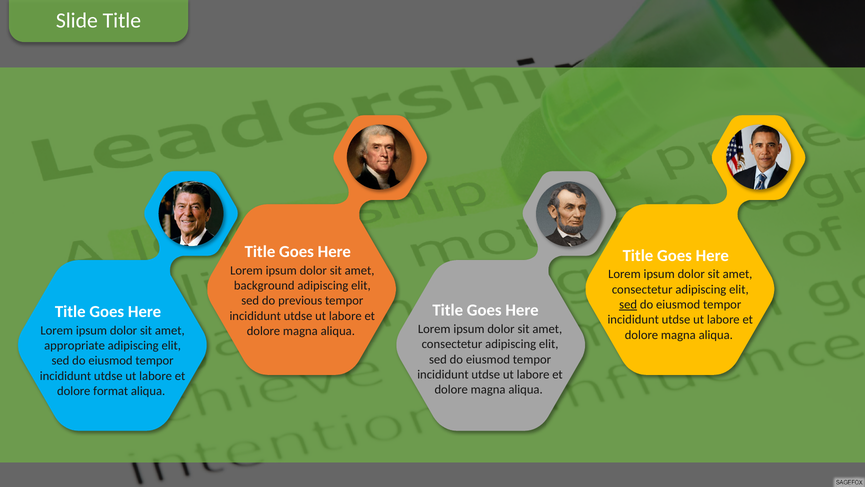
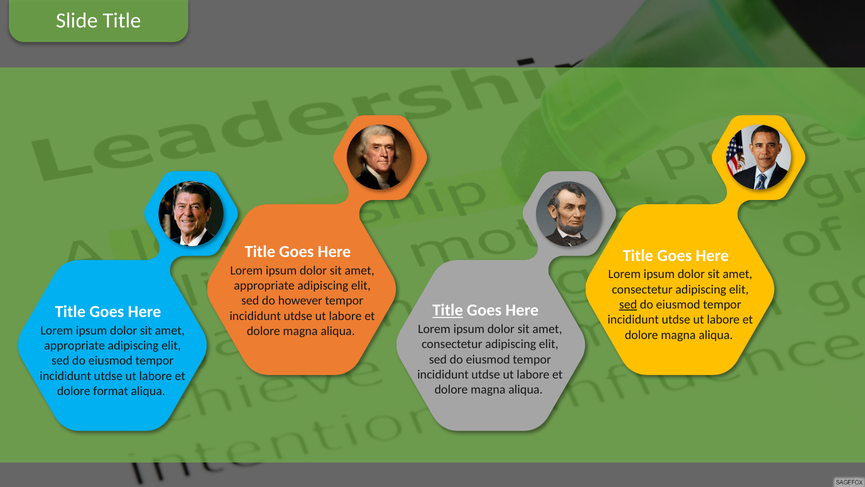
background at (264, 285): background -> appropriate
previous: previous -> however
Title at (448, 310) underline: none -> present
